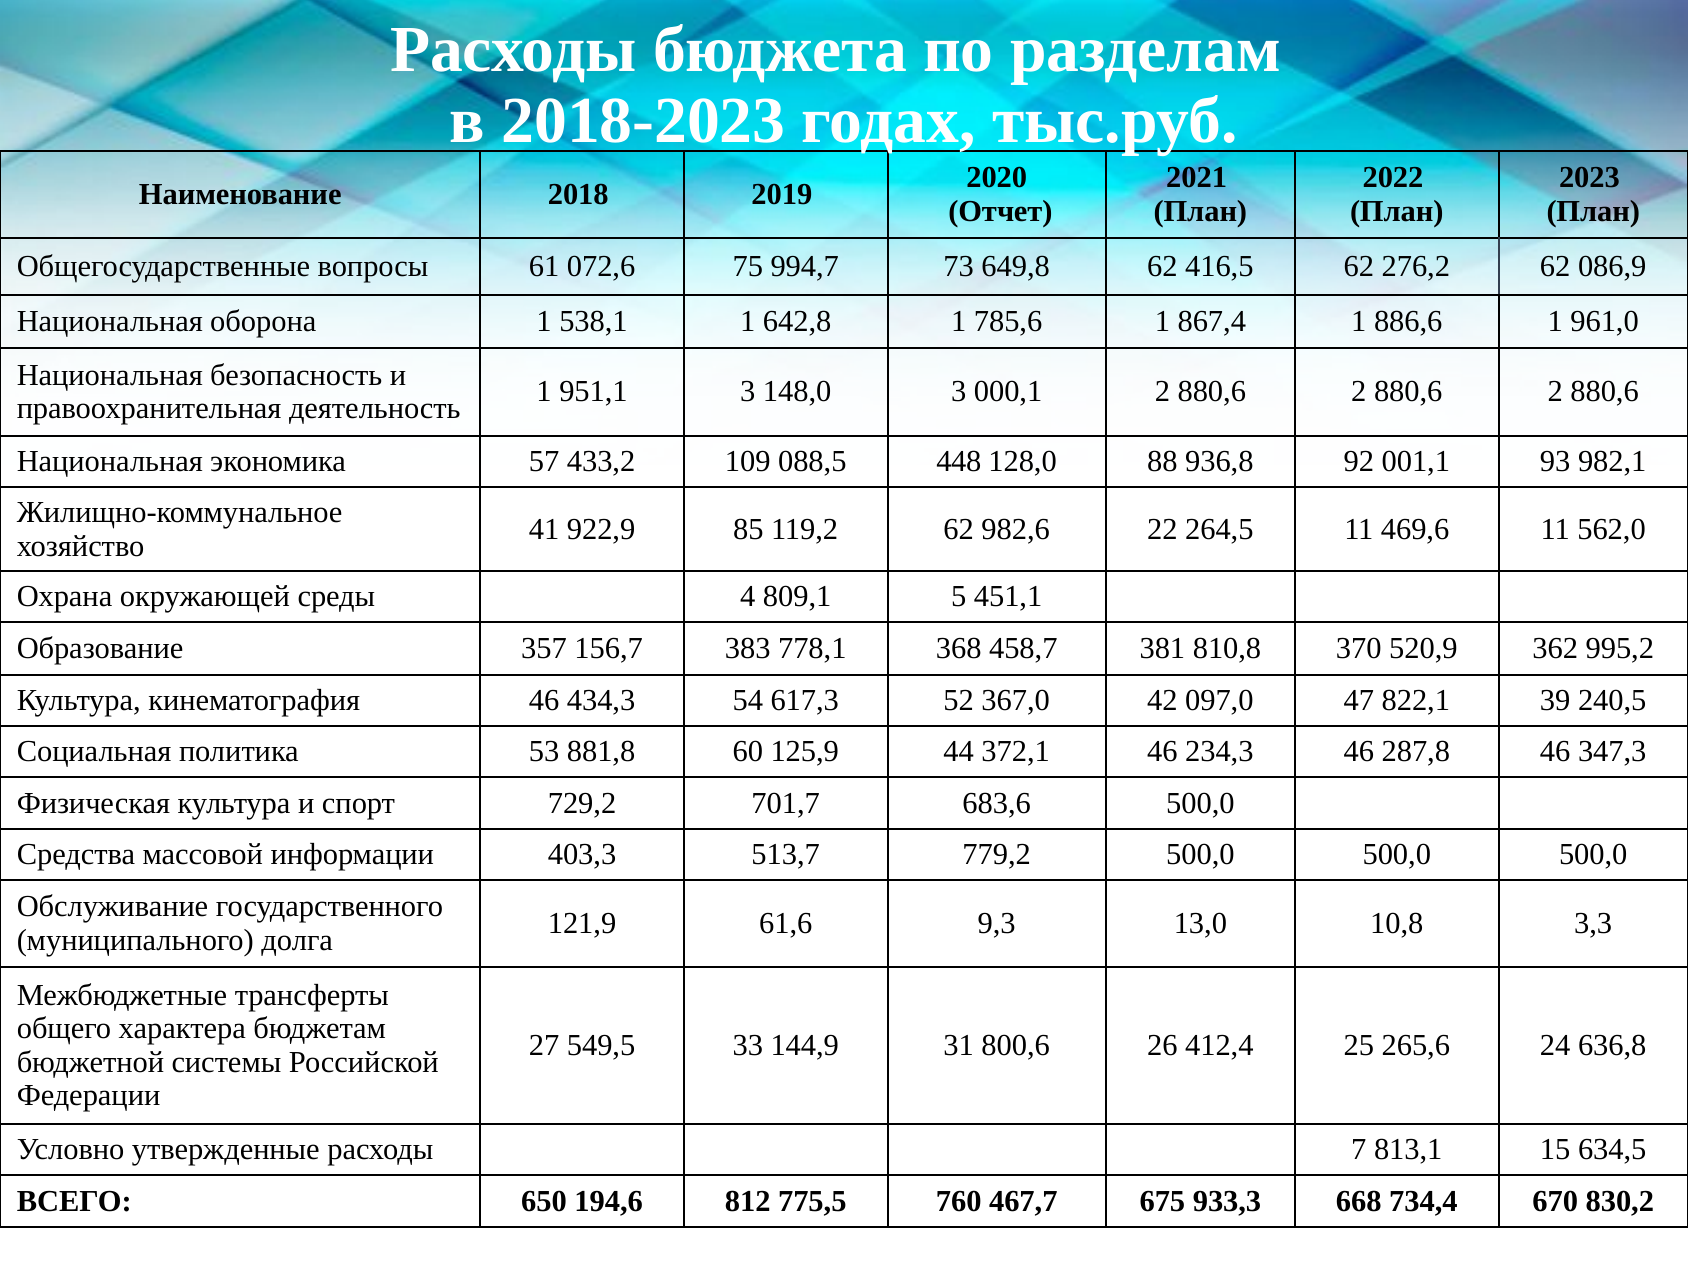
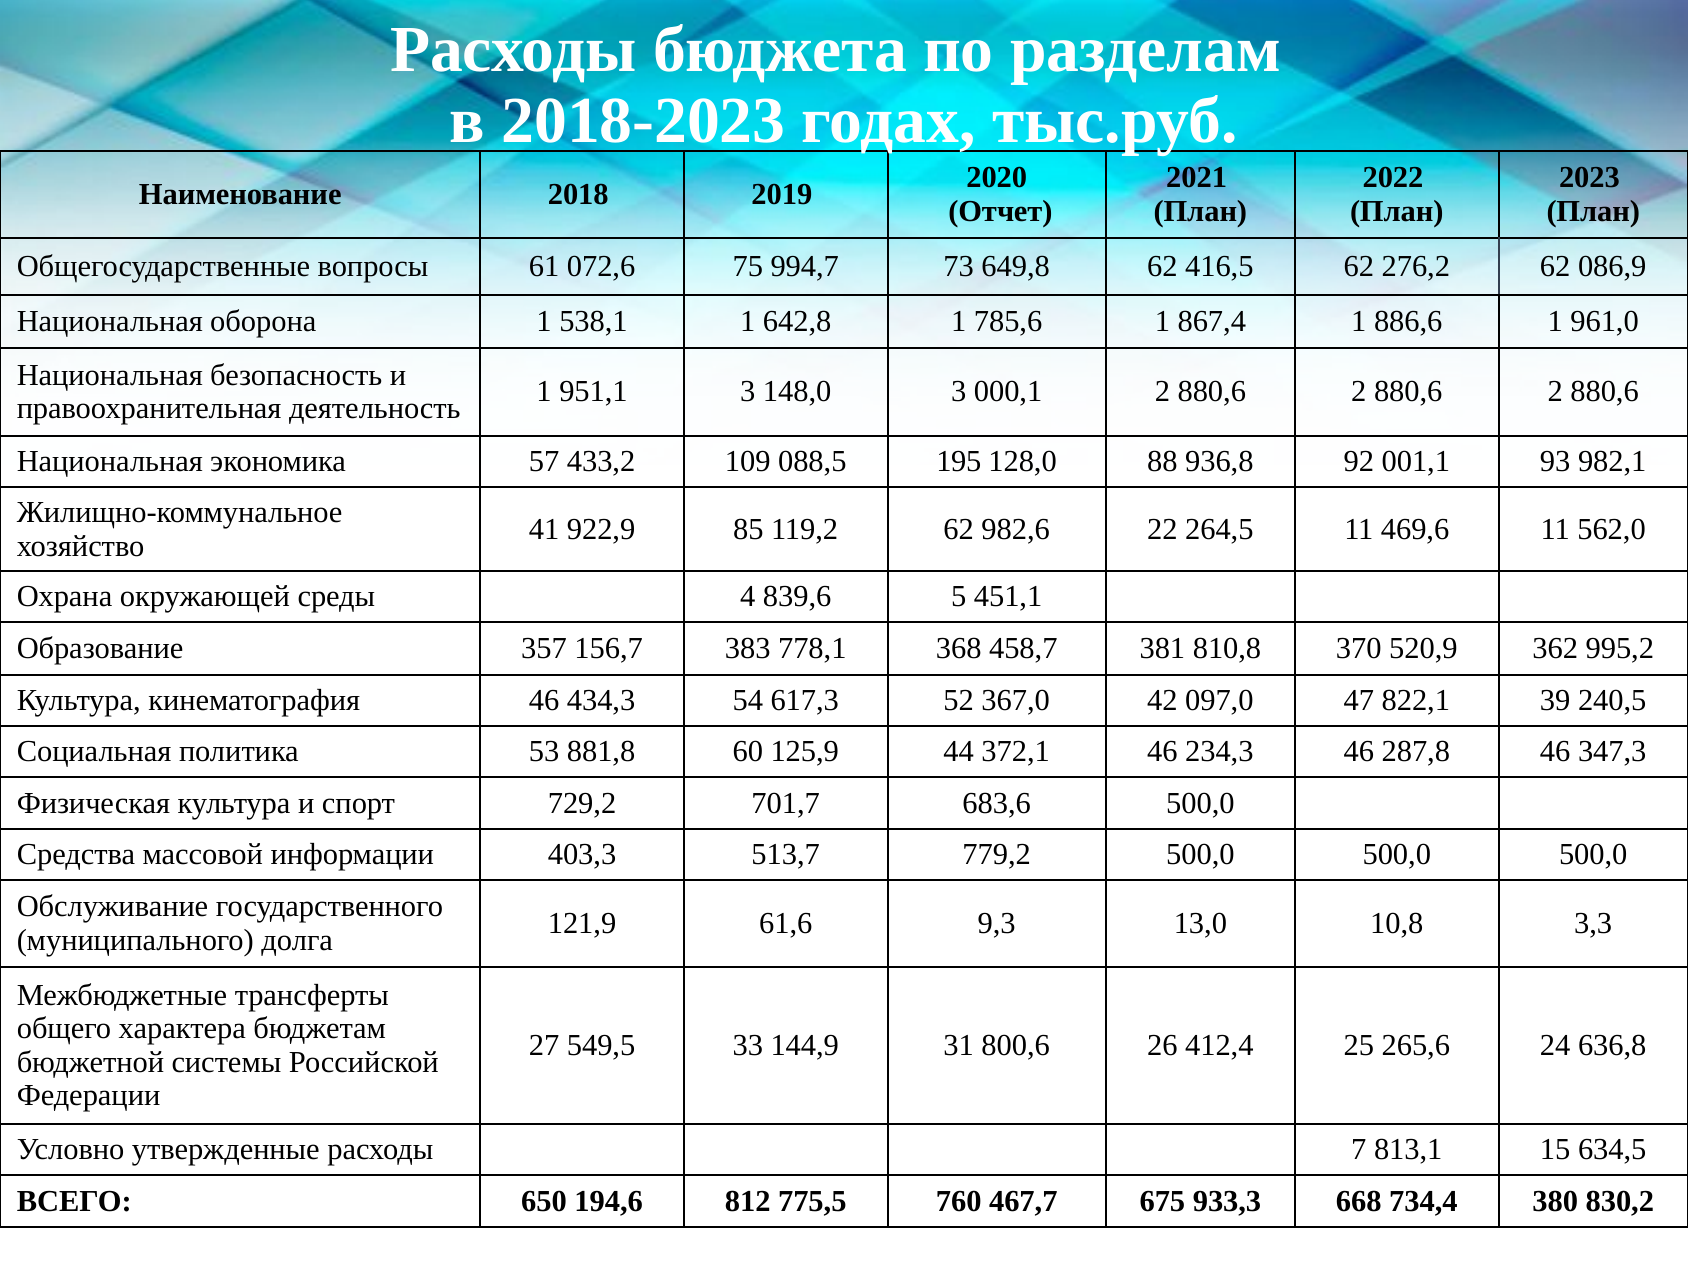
448: 448 -> 195
809,1: 809,1 -> 839,6
670: 670 -> 380
